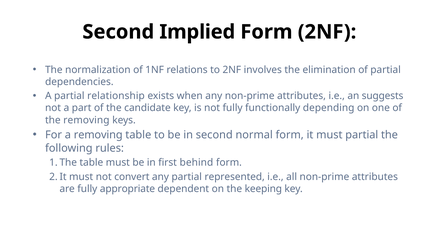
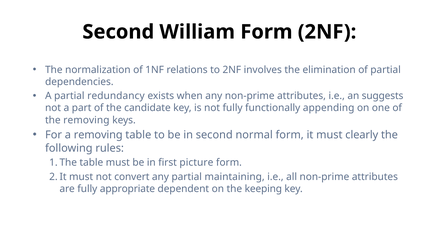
Implied: Implied -> William
relationship: relationship -> redundancy
depending: depending -> appending
must partial: partial -> clearly
behind: behind -> picture
represented: represented -> maintaining
